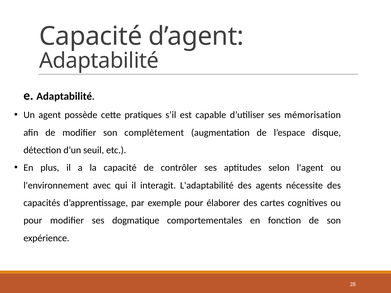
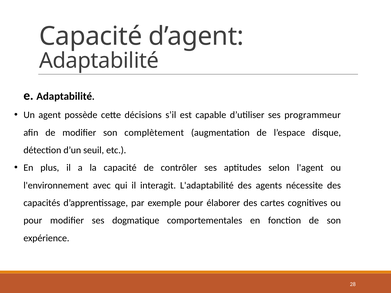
pratiques: pratiques -> décisions
mémorisation: mémorisation -> programmeur
